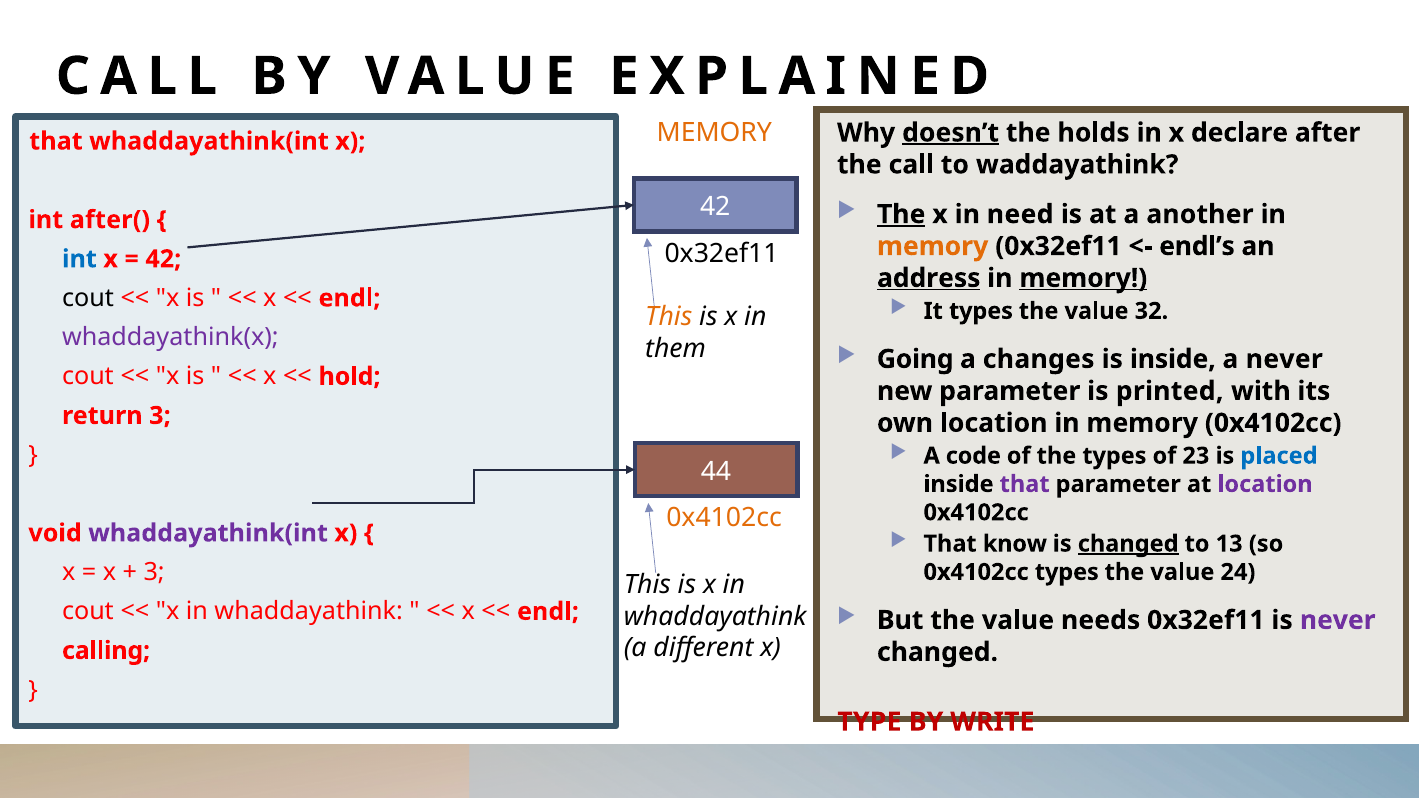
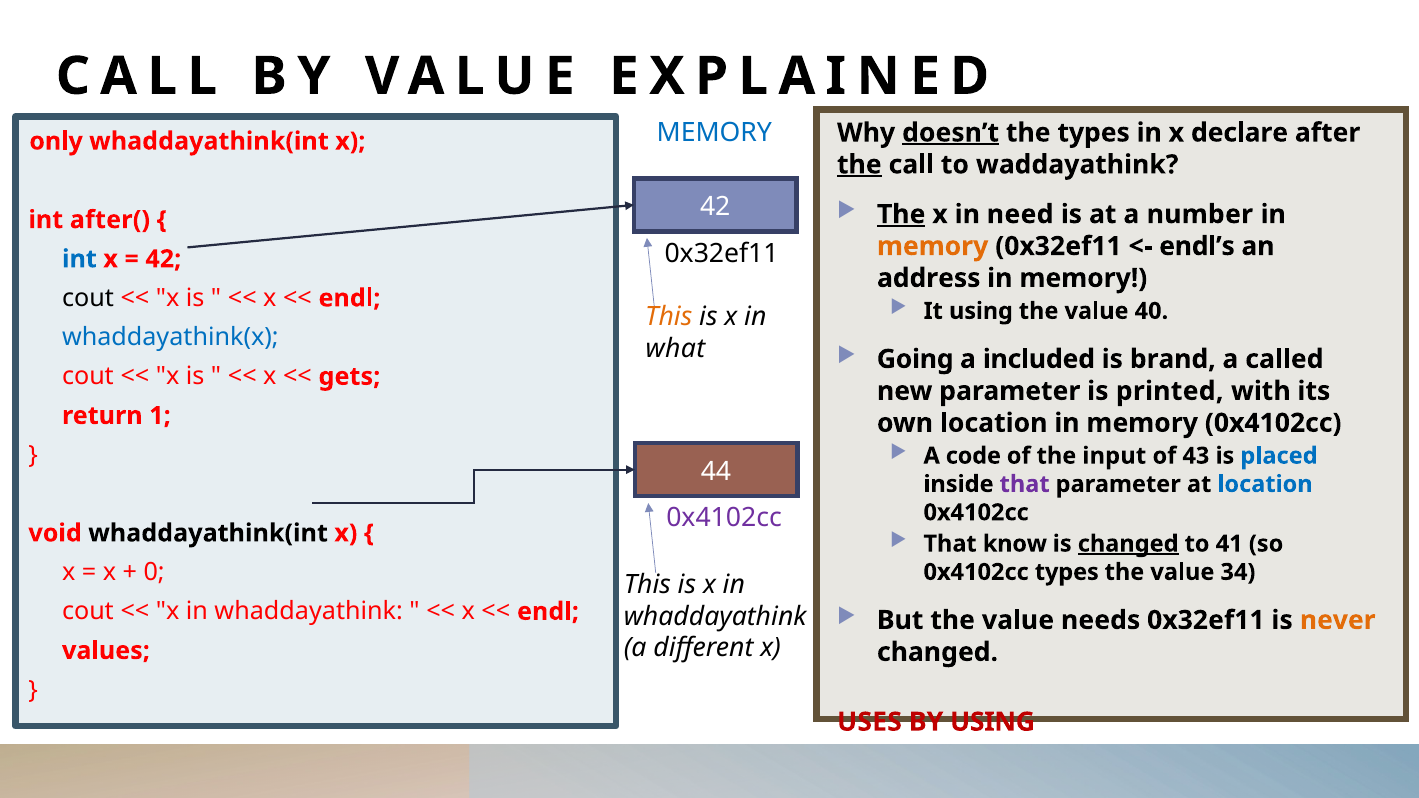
MEMORY at (714, 133) colour: orange -> blue
the holds: holds -> types
that at (56, 141): that -> only
the at (859, 165) underline: none -> present
another: another -> number
address underline: present -> none
memory at (1083, 278) underline: present -> none
It types: types -> using
32: 32 -> 40
whaddayathink(x colour: purple -> blue
them: them -> what
changes: changes -> included
is inside: inside -> brand
a never: never -> called
hold: hold -> gets
return 3: 3 -> 1
the types: types -> input
23: 23 -> 43
location at (1265, 484) colour: purple -> blue
0x4102cc at (724, 518) colour: orange -> purple
whaddayathink(int at (208, 533) colour: purple -> black
13: 13 -> 41
3 at (154, 572): 3 -> 0
24: 24 -> 34
never at (1338, 620) colour: purple -> orange
calling: calling -> values
TYPE: TYPE -> USES
BY WRITE: WRITE -> USING
